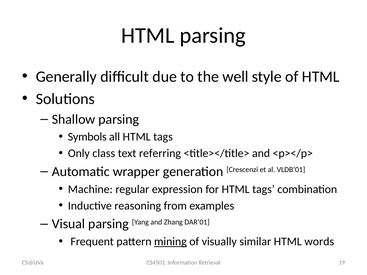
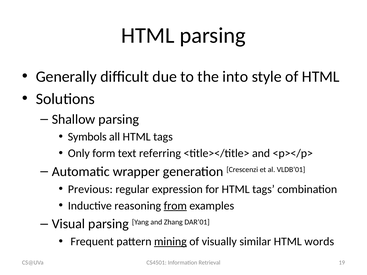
well: well -> into
class: class -> form
Machine: Machine -> Previous
from underline: none -> present
